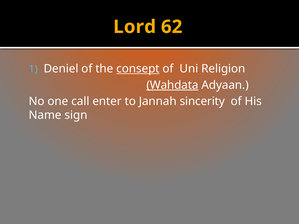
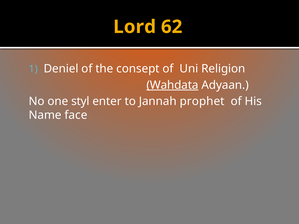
consept underline: present -> none
call: call -> styl
sincerity: sincerity -> prophet
sign: sign -> face
